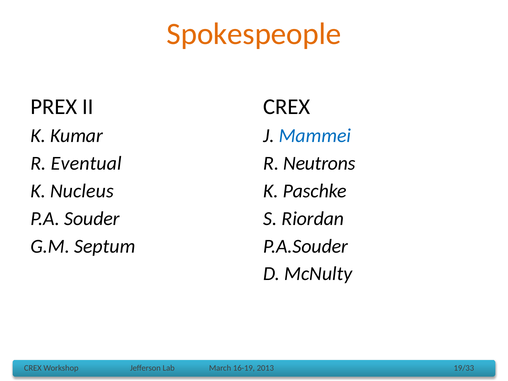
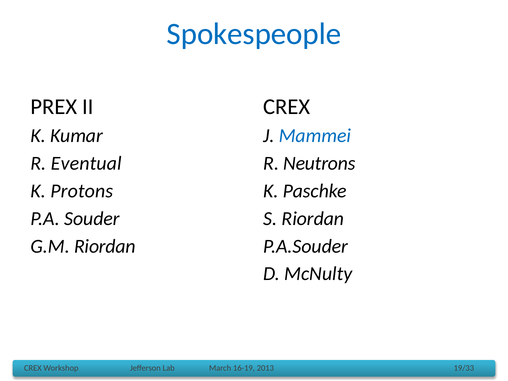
Spokespeople colour: orange -> blue
Nucleus: Nucleus -> Protons
G.M Septum: Septum -> Riordan
